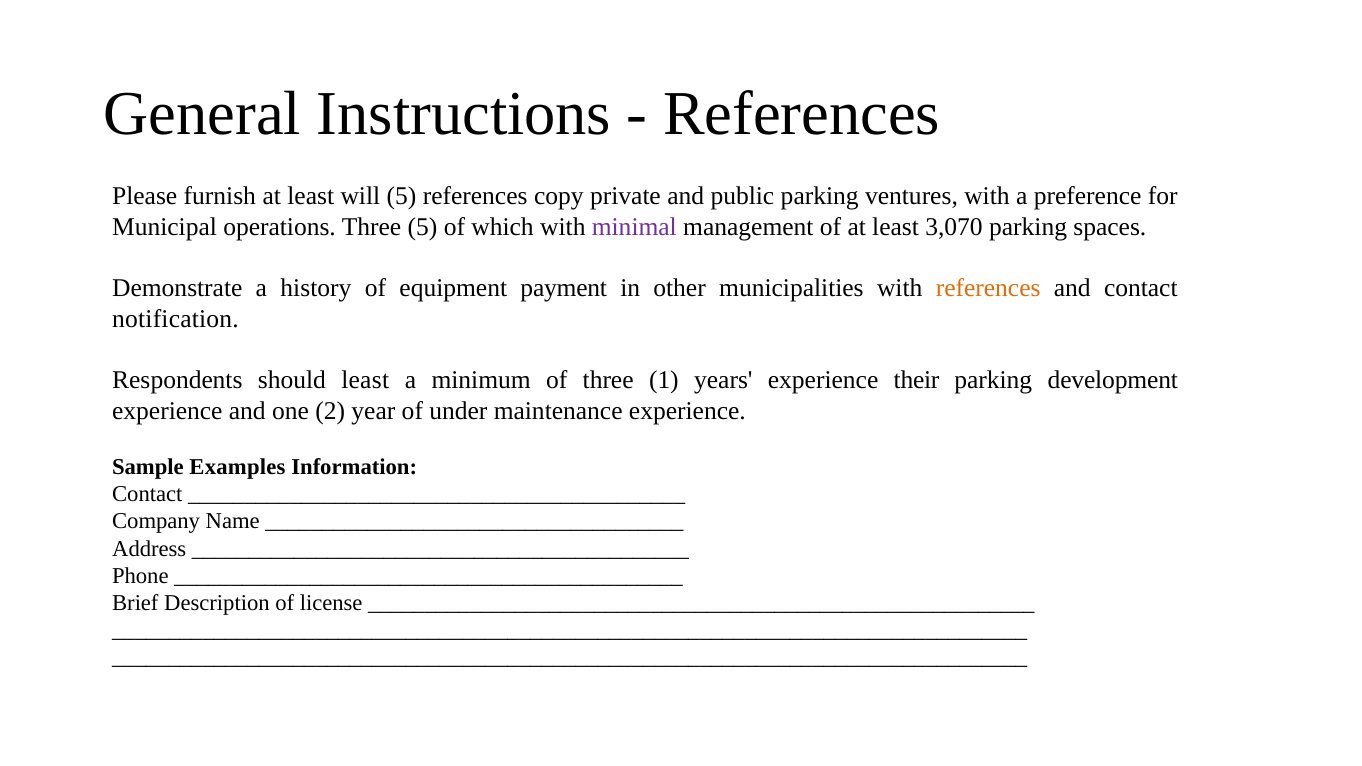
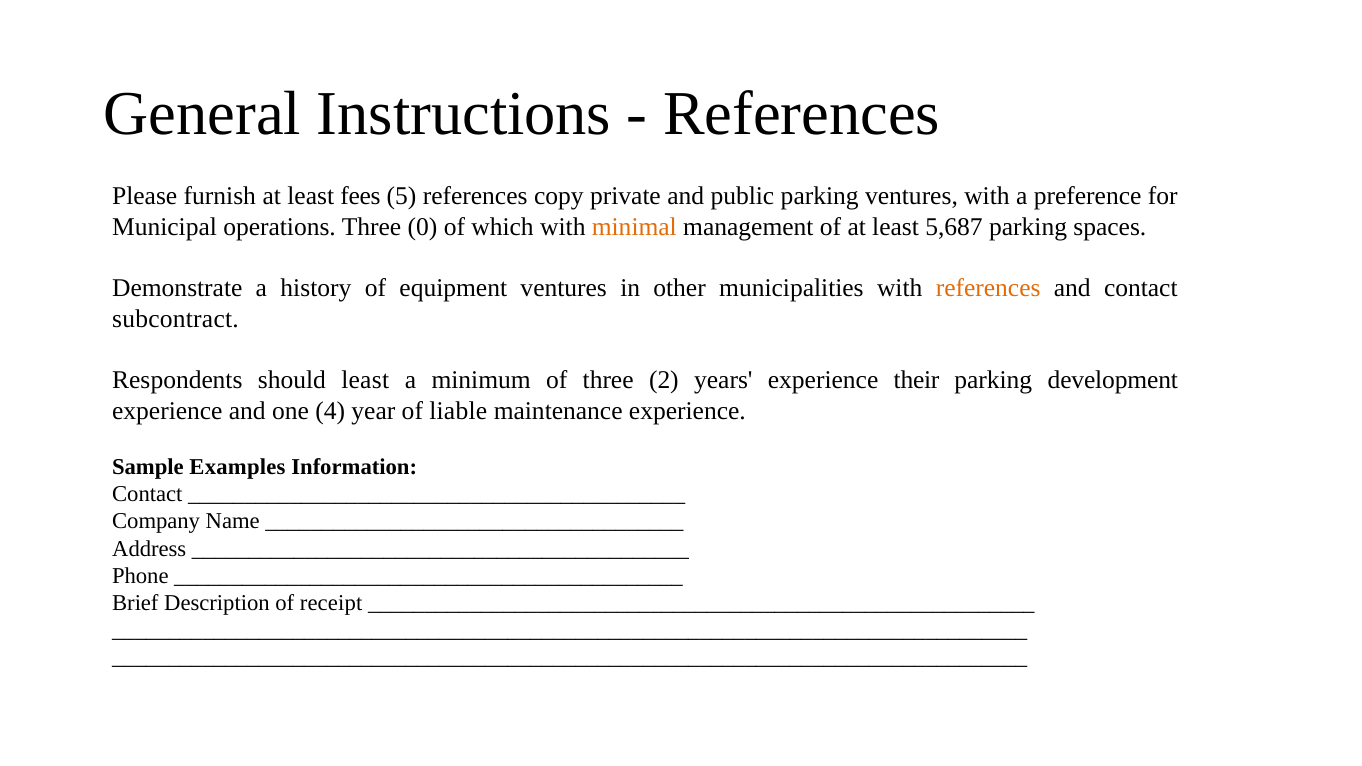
will: will -> fees
Three 5: 5 -> 0
minimal colour: purple -> orange
3,070: 3,070 -> 5,687
equipment payment: payment -> ventures
notification: notification -> subcontract
1: 1 -> 2
2: 2 -> 4
under: under -> liable
license: license -> receipt
